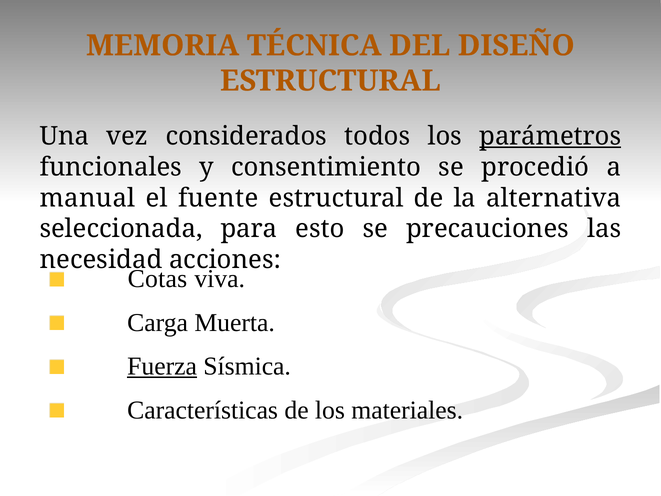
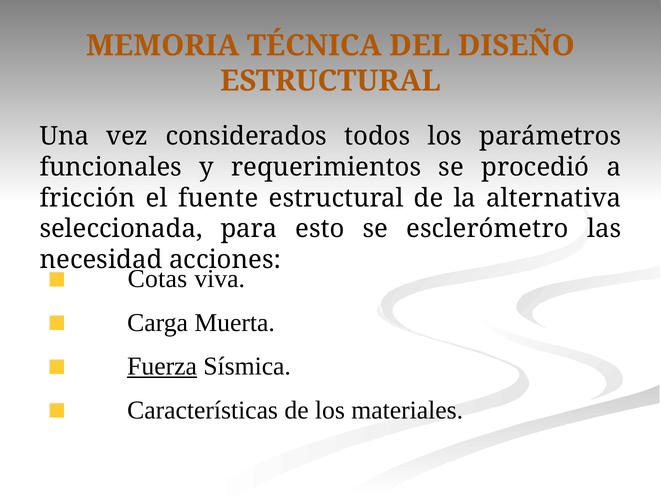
parámetros underline: present -> none
consentimiento: consentimiento -> requerimientos
manual: manual -> fricción
precauciones: precauciones -> esclerómetro
